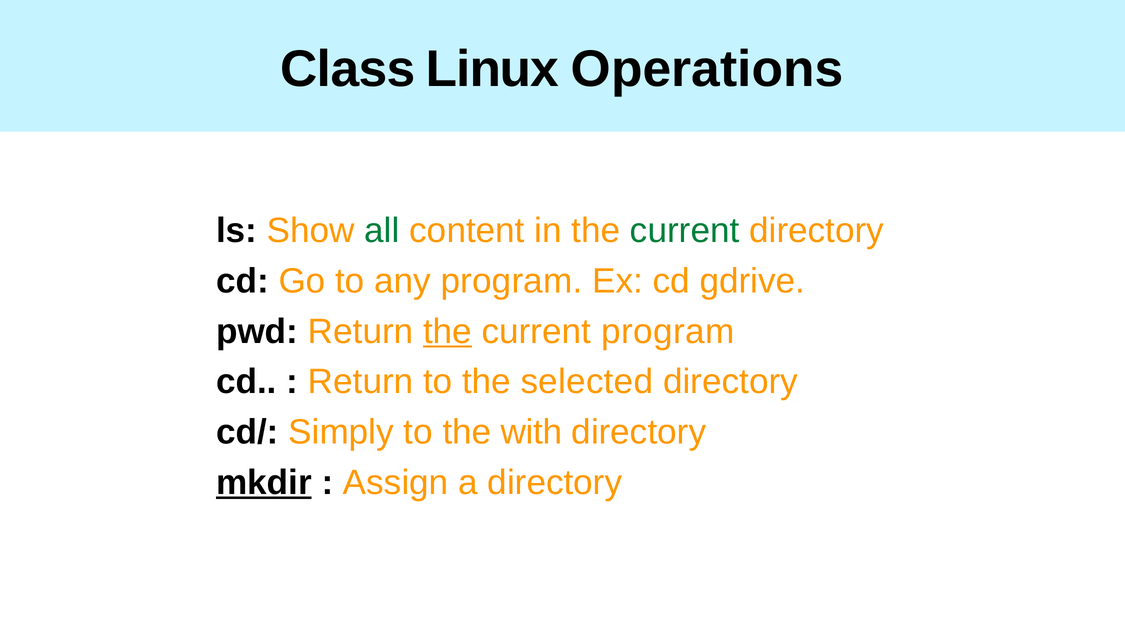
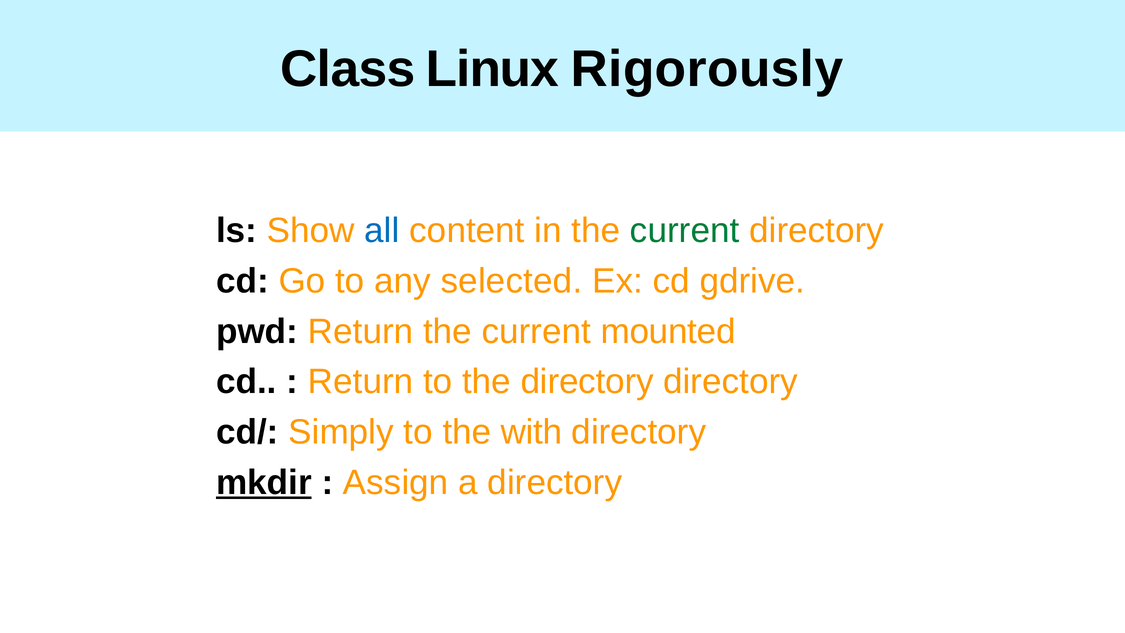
Operations: Operations -> Rigorously
all colour: green -> blue
any program: program -> selected
the at (447, 331) underline: present -> none
current program: program -> mounted
the selected: selected -> directory
